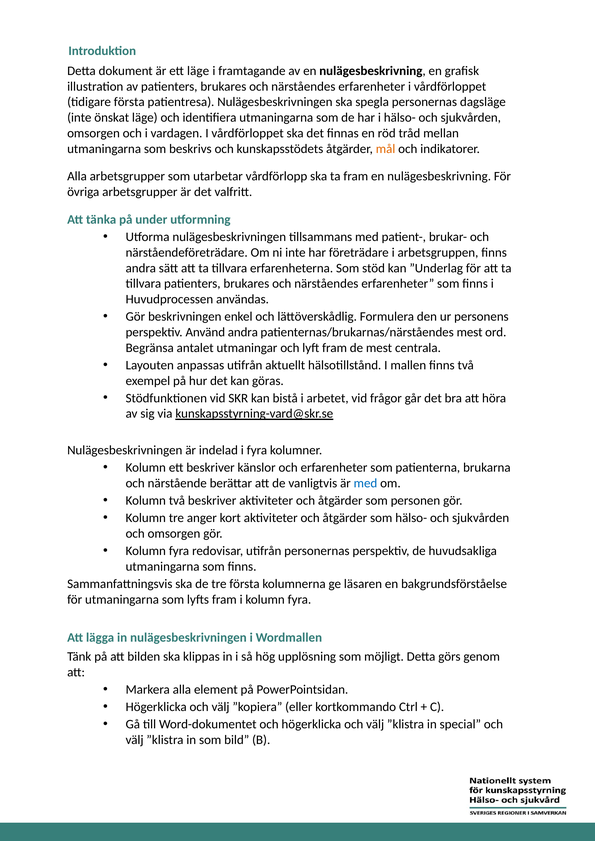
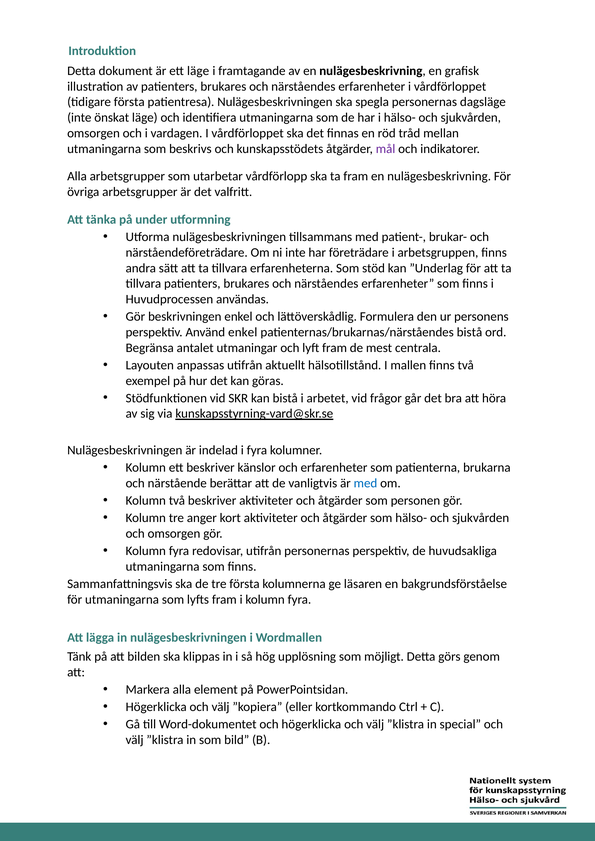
mål colour: orange -> purple
Använd andra: andra -> enkel
patienternas/brukarnas/närståendes mest: mest -> bistå
